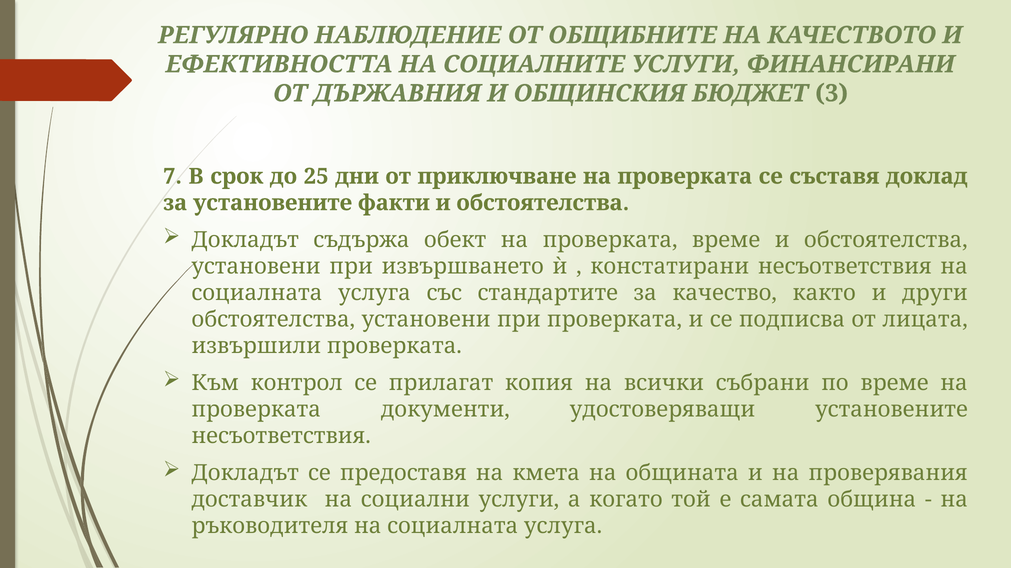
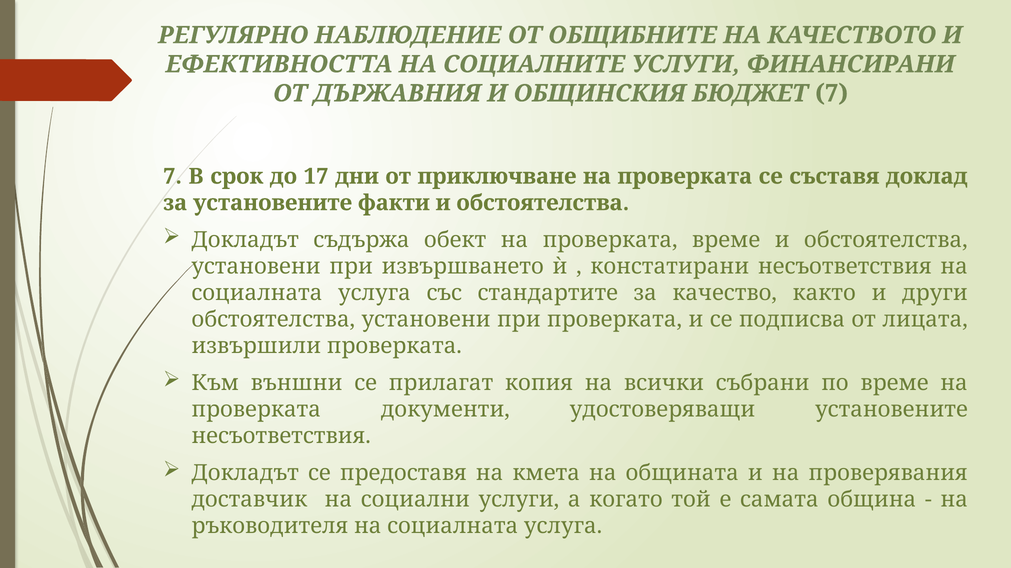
БЮДЖЕТ 3: 3 -> 7
25: 25 -> 17
контрол: контрол -> външни
